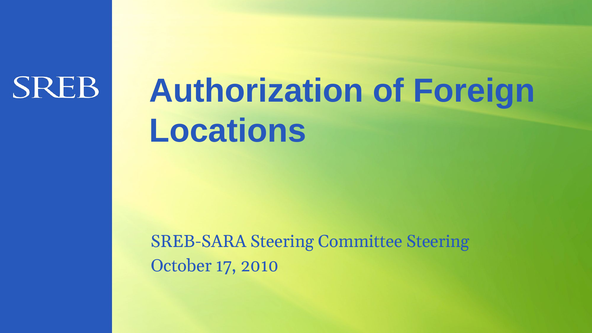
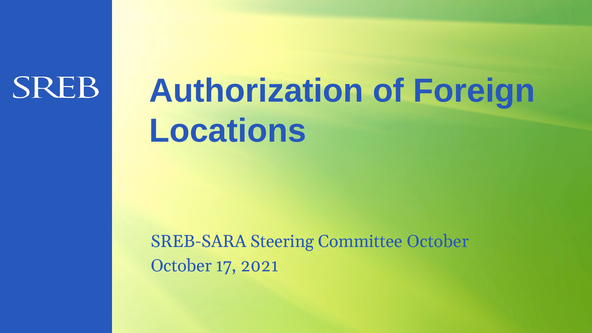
Committee Steering: Steering -> October
2010: 2010 -> 2021
